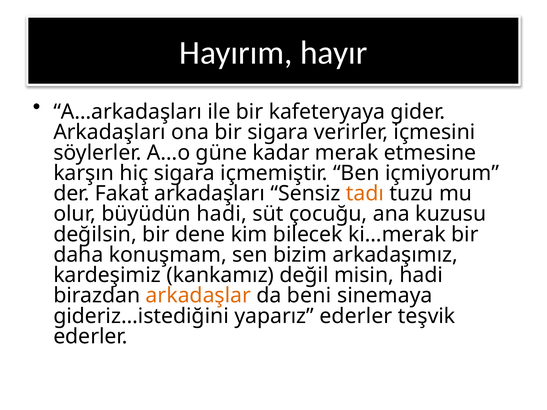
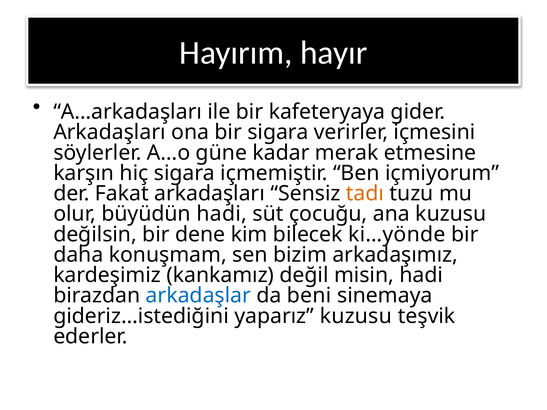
ki…merak: ki…merak -> ki…yönde
arkadaşlar colour: orange -> blue
yaparız ederler: ederler -> kuzusu
